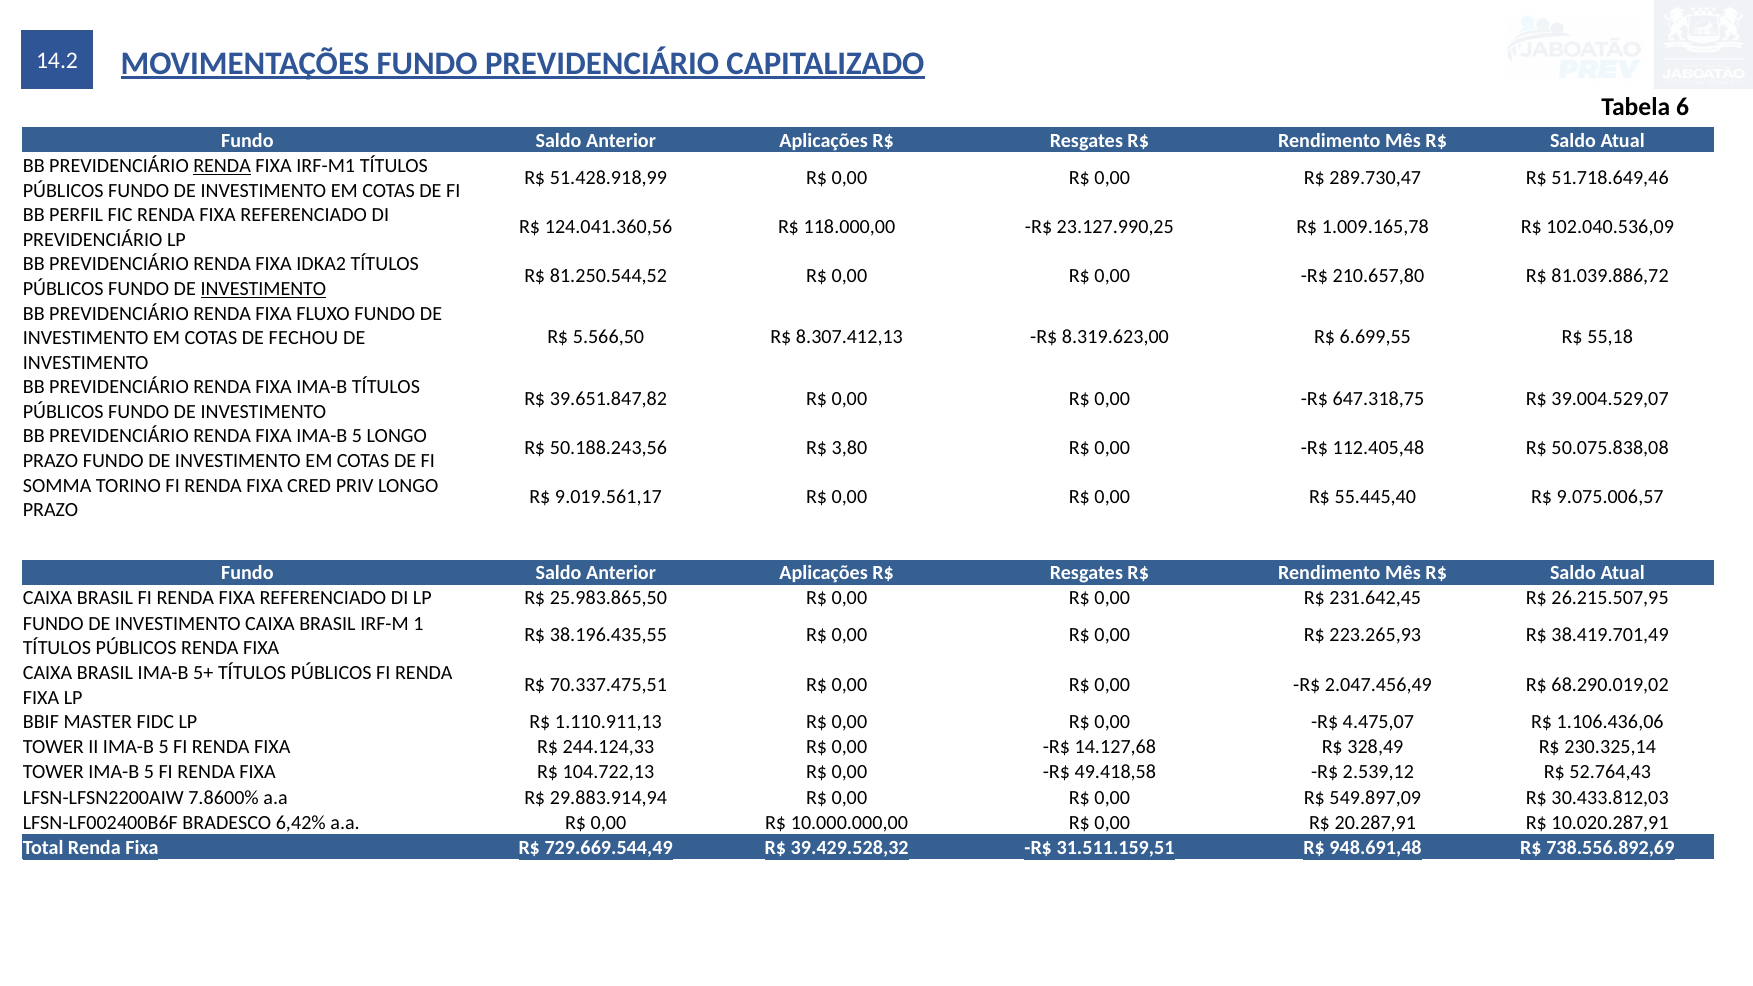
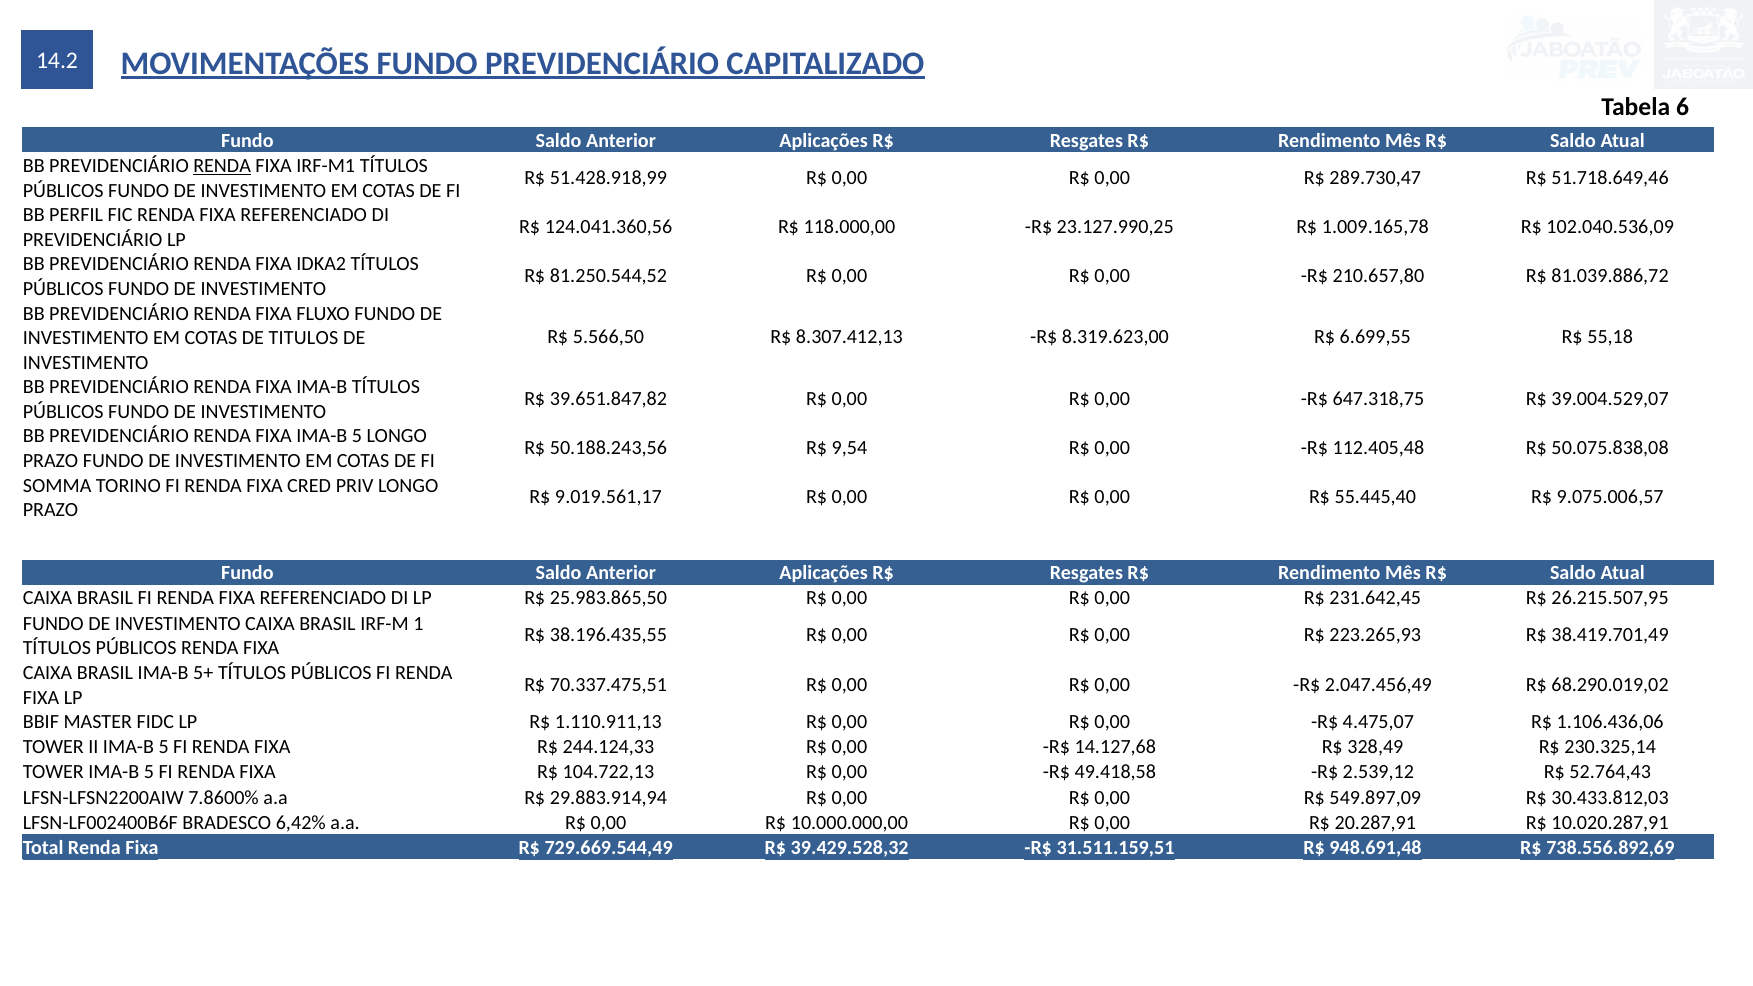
INVESTIMENTO at (263, 289) underline: present -> none
FECHOU: FECHOU -> TITULOS
3,80: 3,80 -> 9,54
